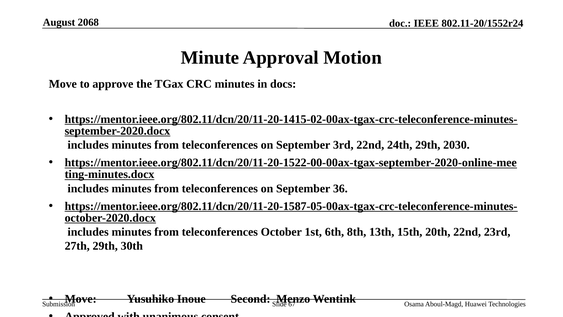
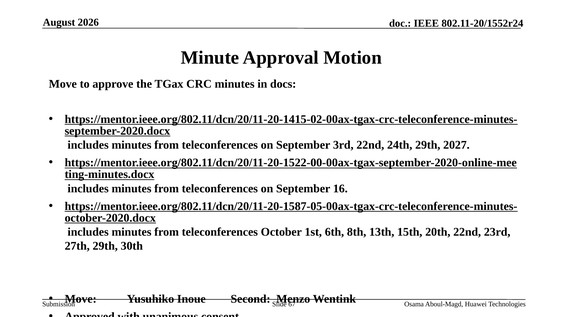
2068: 2068 -> 2026
2030: 2030 -> 2027
36: 36 -> 16
